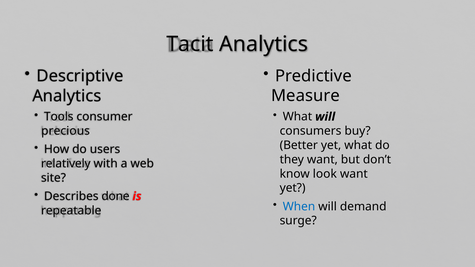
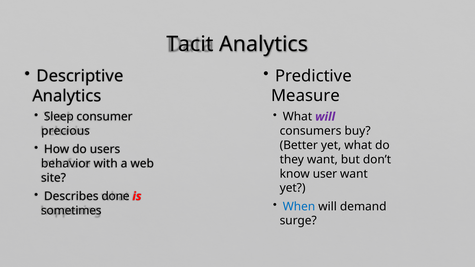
Tools: Tools -> Sleep
will at (325, 117) colour: black -> purple
relatively: relatively -> behavior
look: look -> user
repeatable: repeatable -> sometimes
